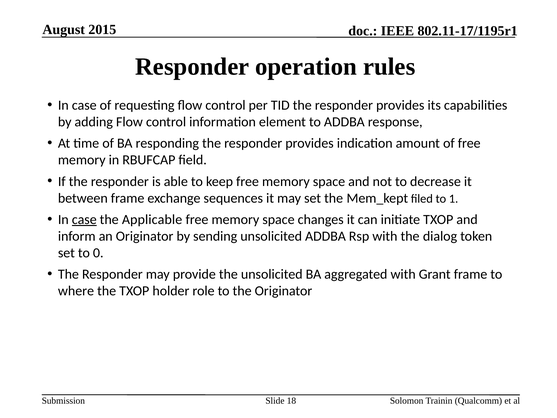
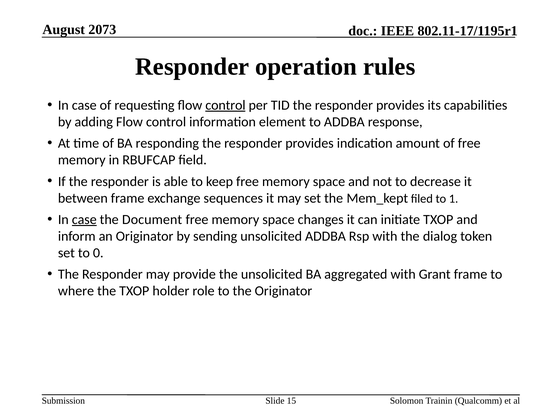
2015: 2015 -> 2073
control at (225, 105) underline: none -> present
Applicable: Applicable -> Document
18: 18 -> 15
